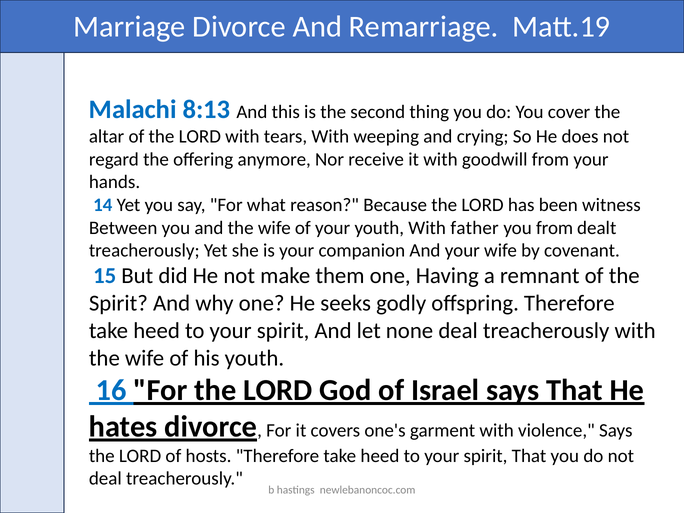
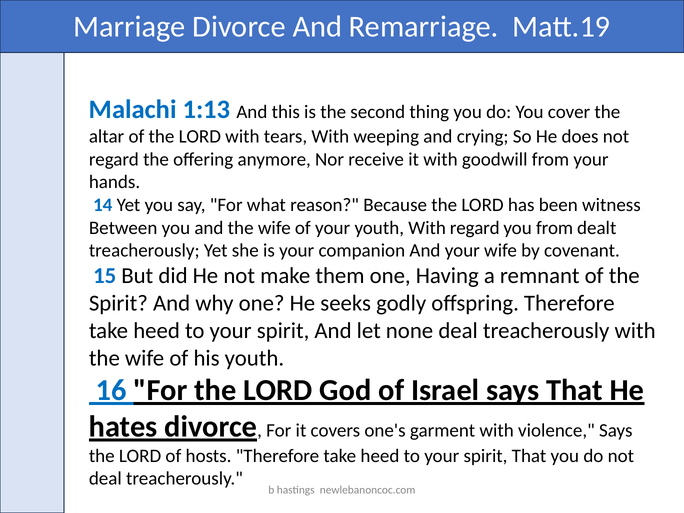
8:13: 8:13 -> 1:13
With father: father -> regard
